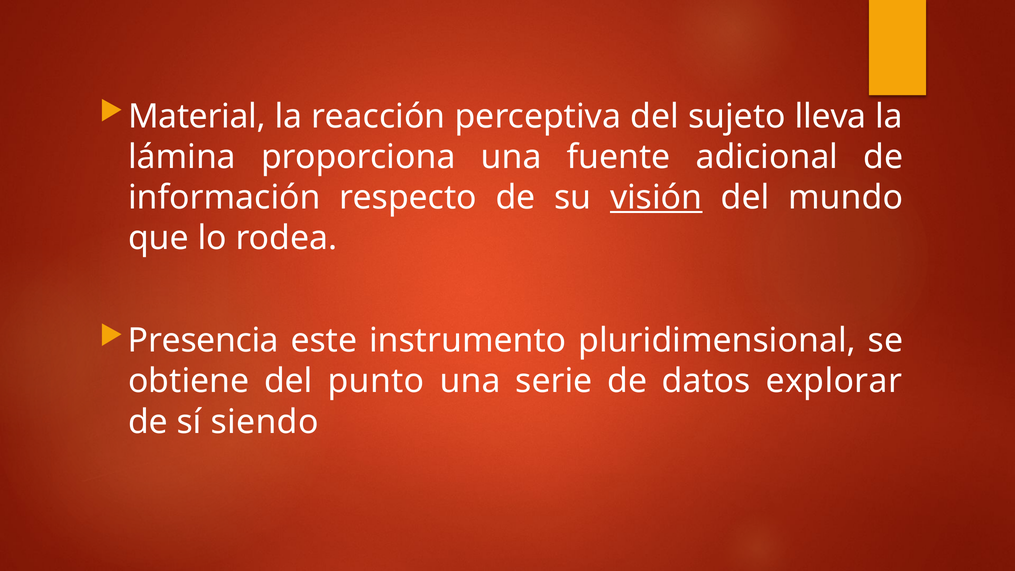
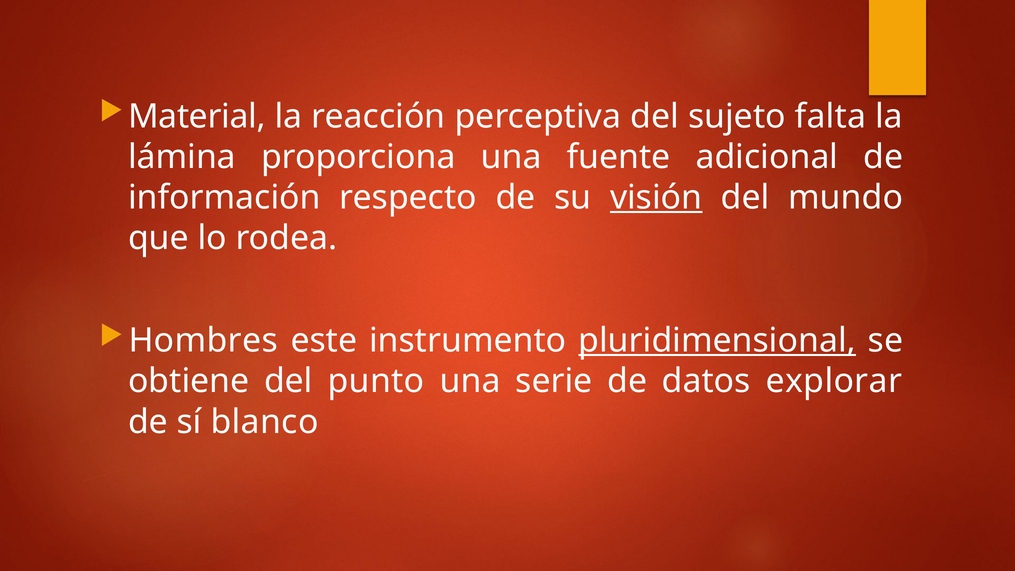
lleva: lleva -> falta
Presencia: Presencia -> Hombres
pluridimensional underline: none -> present
siendo: siendo -> blanco
